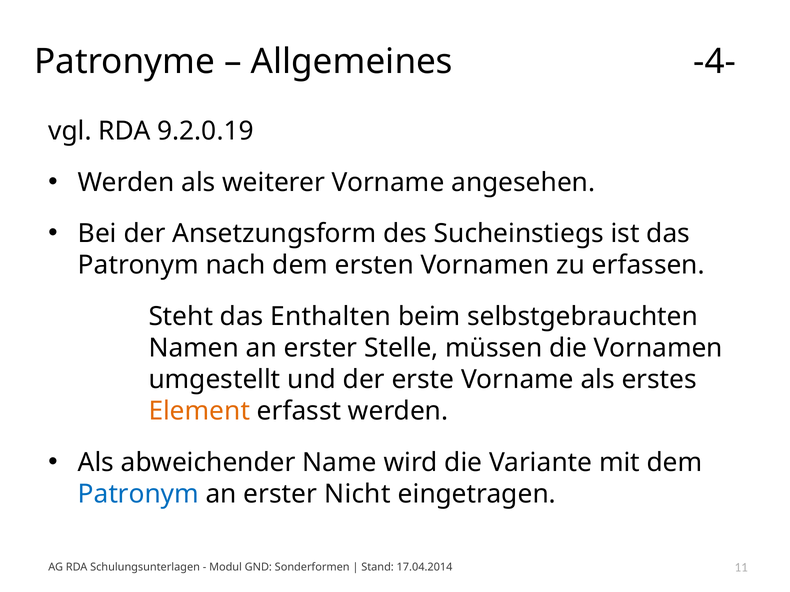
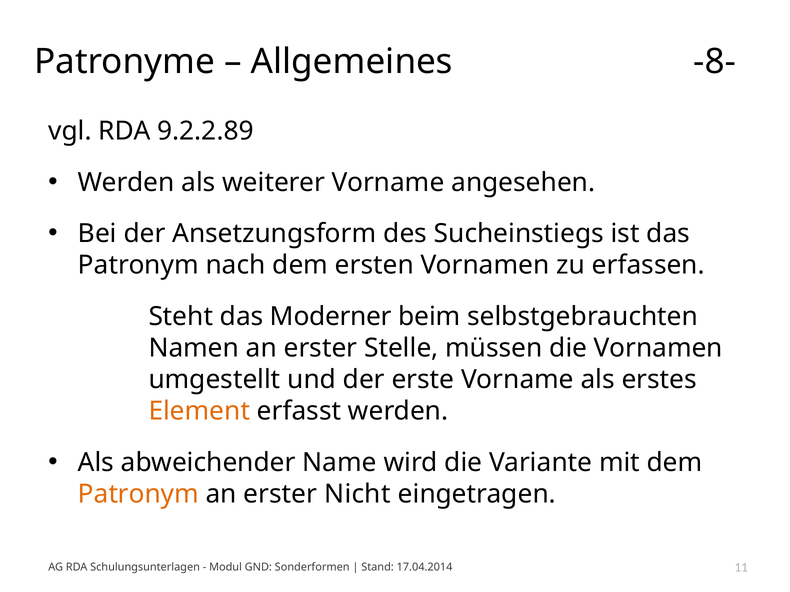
-4-: -4- -> -8-
9.2.0.19: 9.2.0.19 -> 9.2.2.89
Enthalten: Enthalten -> Moderner
Patronym at (138, 495) colour: blue -> orange
